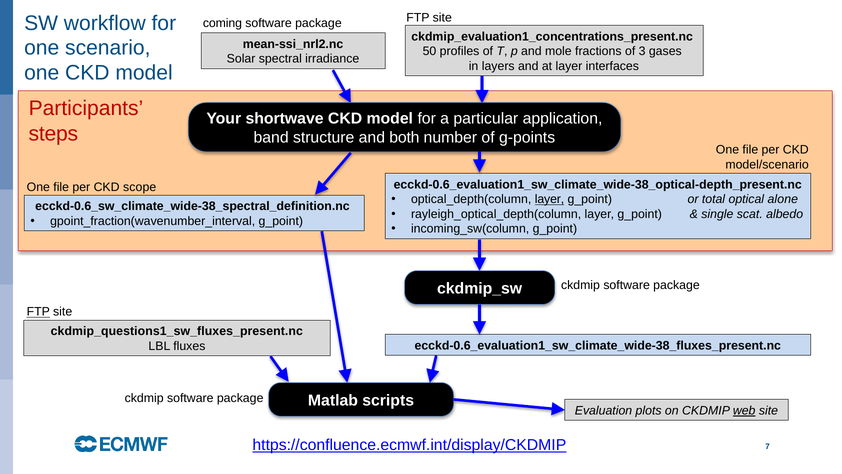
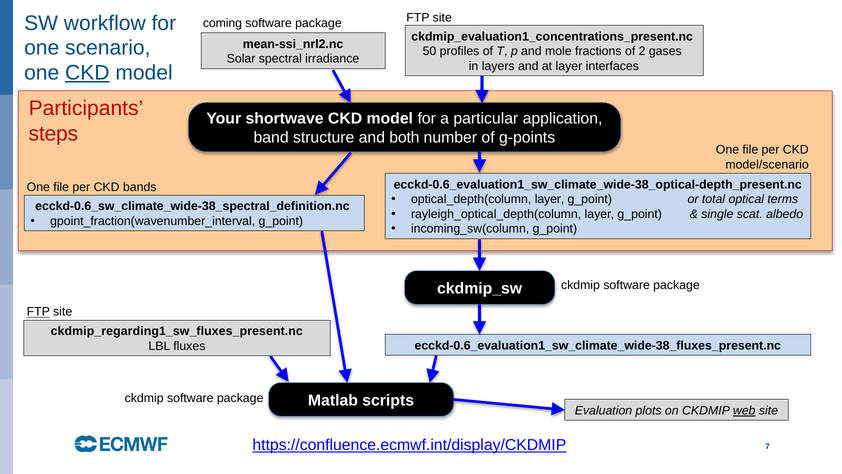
3: 3 -> 2
CKD at (87, 73) underline: none -> present
scope: scope -> bands
layer at (549, 199) underline: present -> none
alone: alone -> terms
ckdmip_questions1_sw_fluxes_present.nc: ckdmip_questions1_sw_fluxes_present.nc -> ckdmip_regarding1_sw_fluxes_present.nc
